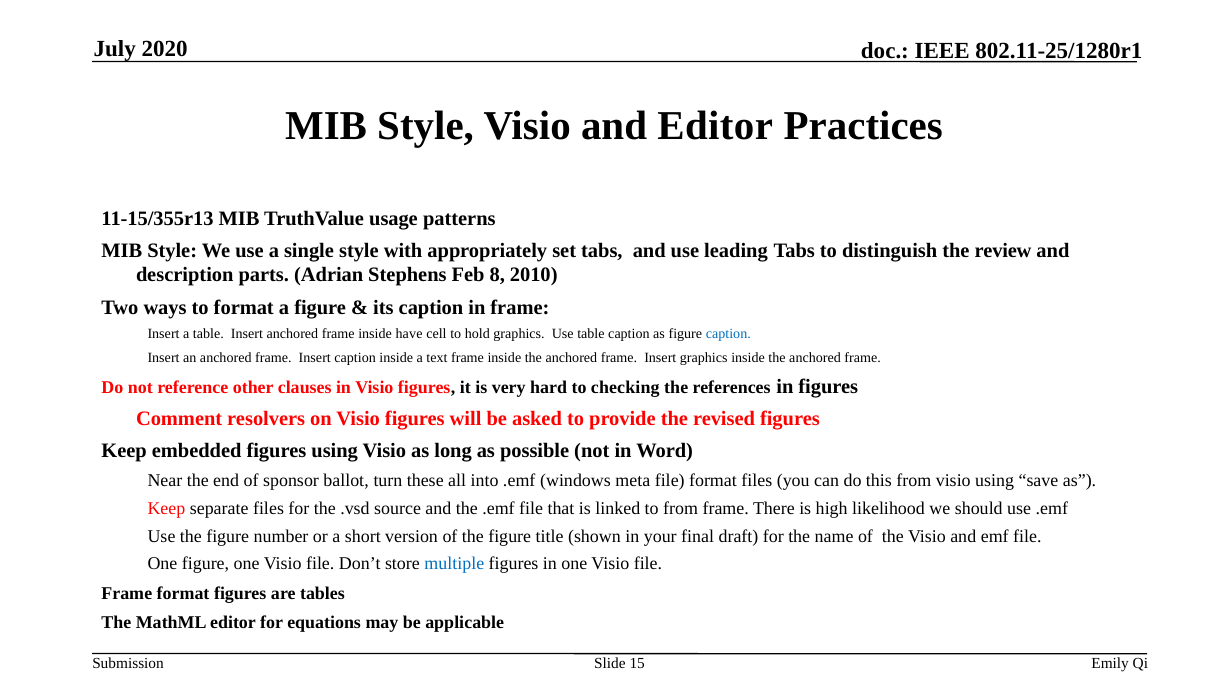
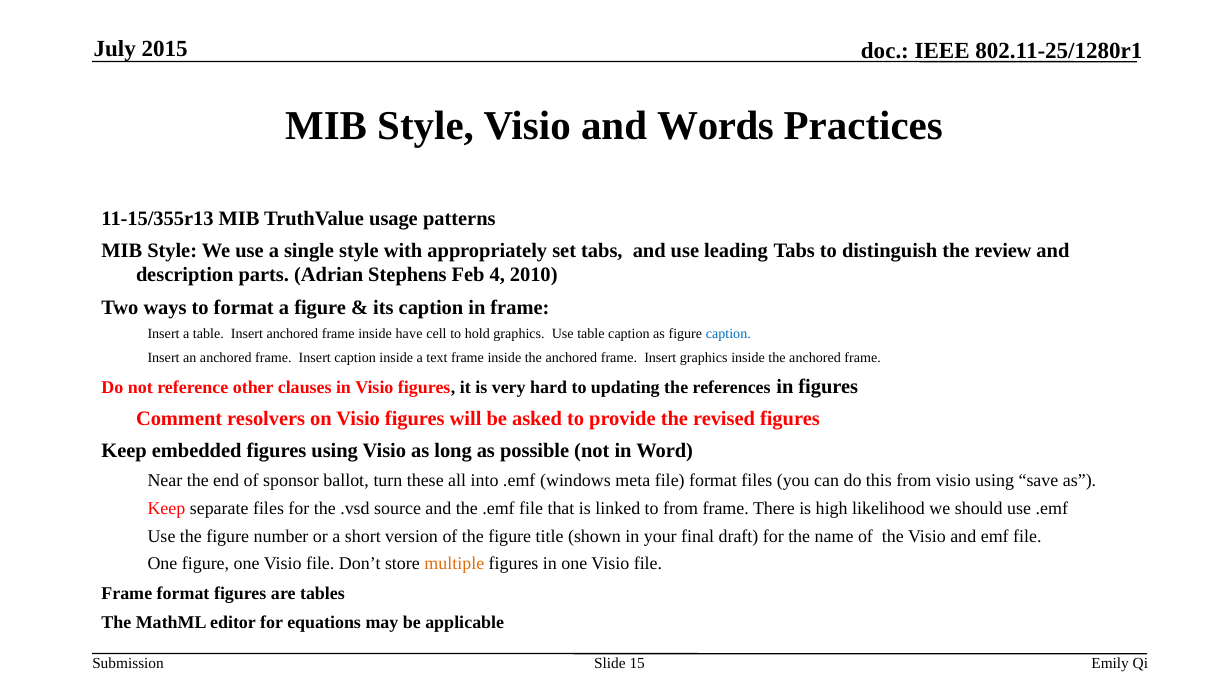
2020: 2020 -> 2015
and Editor: Editor -> Words
8: 8 -> 4
checking: checking -> updating
multiple colour: blue -> orange
